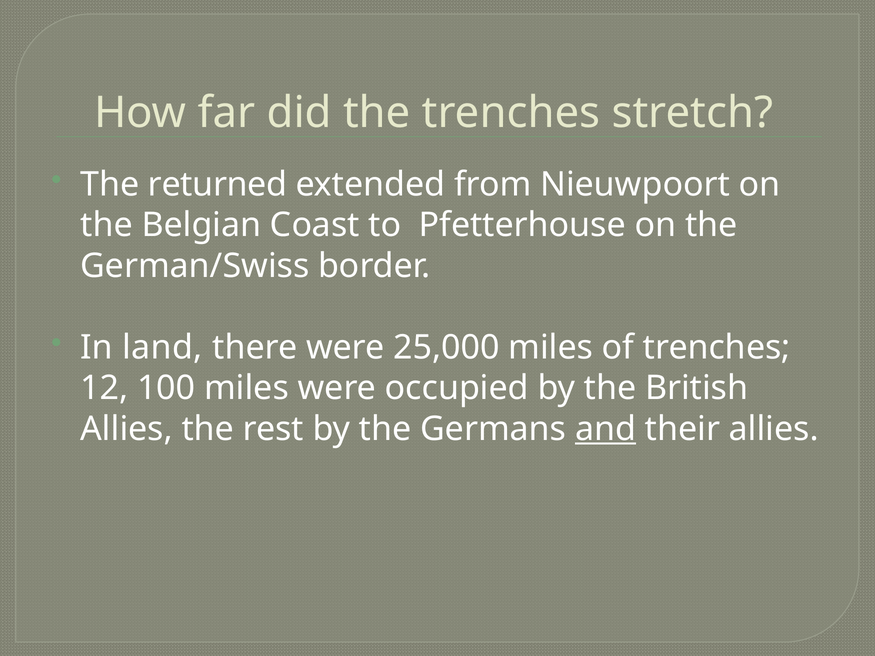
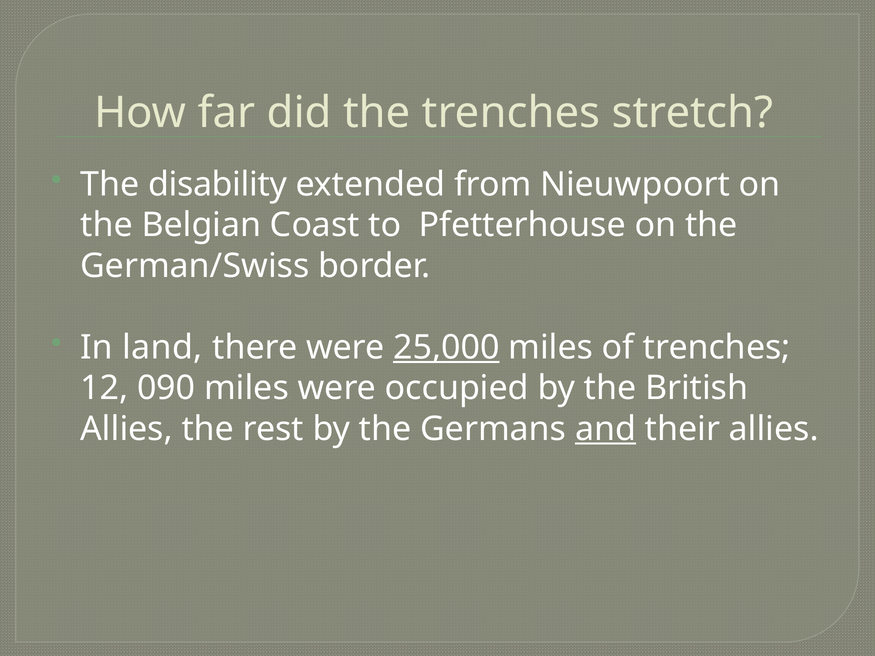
returned: returned -> disability
25,000 underline: none -> present
100: 100 -> 090
